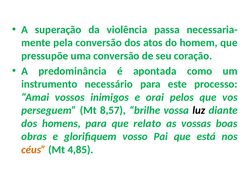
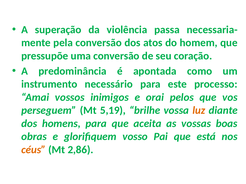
8,57: 8,57 -> 5,19
luz colour: black -> orange
relato: relato -> aceita
4,85: 4,85 -> 2,86
